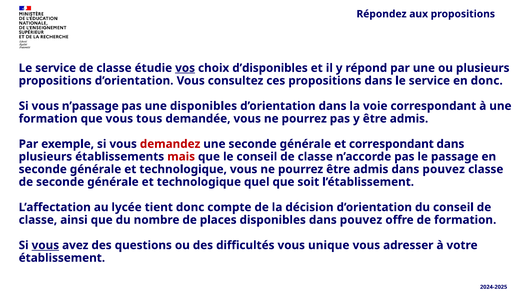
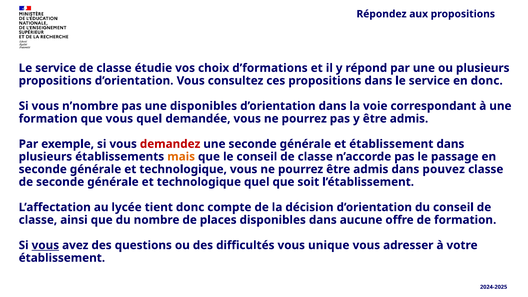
vos underline: present -> none
d’disponibles: d’disponibles -> d’formations
n’passage: n’passage -> n’nombre
vous tous: tous -> quel
et correspondant: correspondant -> établissement
mais colour: red -> orange
disponibles dans pouvez: pouvez -> aucune
